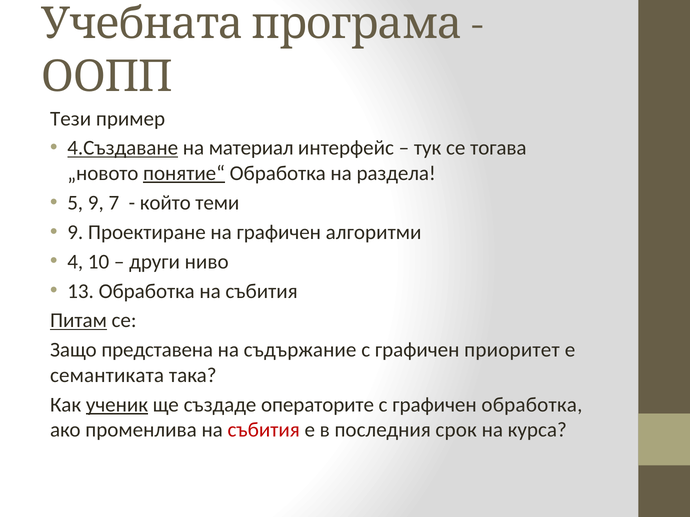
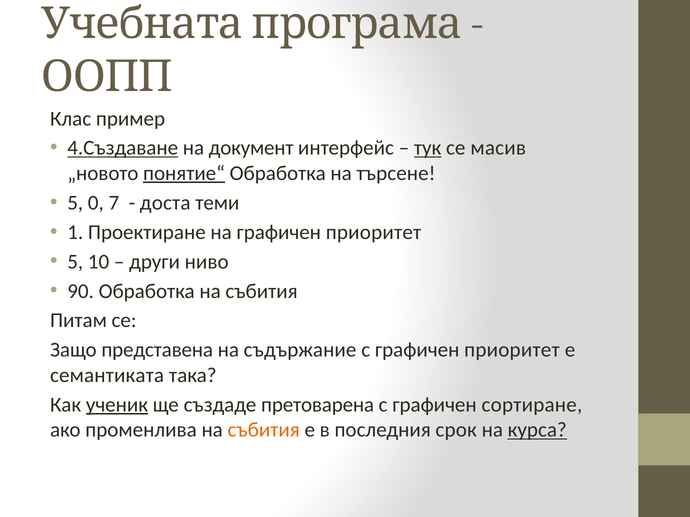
Тези: Тези -> Клас
материал: материал -> документ
тук underline: none -> present
тогава: тогава -> масив
раздела: раздела -> търсене
5 9: 9 -> 0
който: който -> доста
9 at (75, 232): 9 -> 1
на графичен алгоритми: алгоритми -> приоритет
4 at (75, 262): 4 -> 5
13: 13 -> 90
Питам underline: present -> none
операторите: операторите -> претоварена
графичен обработка: обработка -> сортиране
събития at (264, 430) colour: red -> orange
курса underline: none -> present
